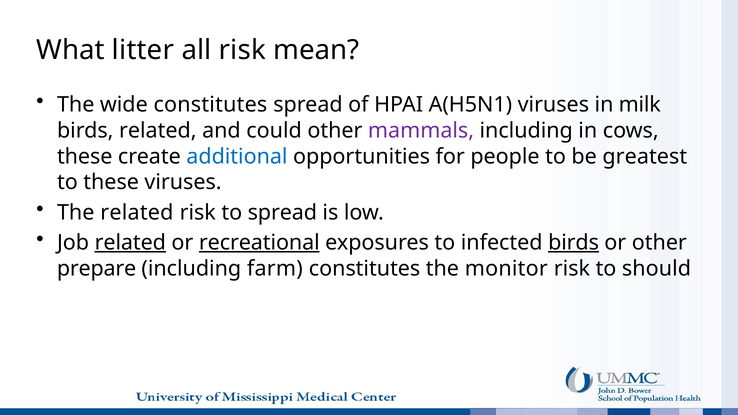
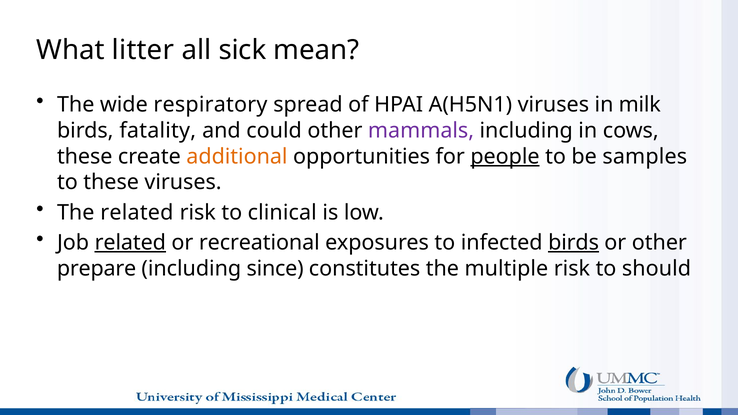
all risk: risk -> sick
wide constitutes: constitutes -> respiratory
birds related: related -> fatality
additional colour: blue -> orange
people underline: none -> present
greatest: greatest -> samples
to spread: spread -> clinical
recreational underline: present -> none
farm: farm -> since
monitor: monitor -> multiple
